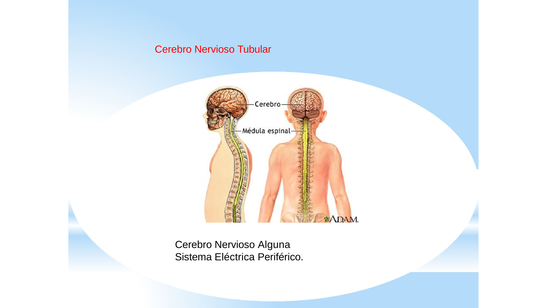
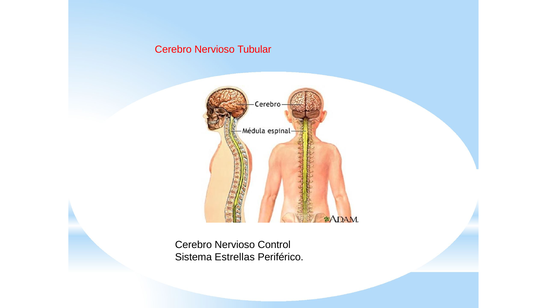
Alguna: Alguna -> Control
Eléctrica: Eléctrica -> Estrellas
